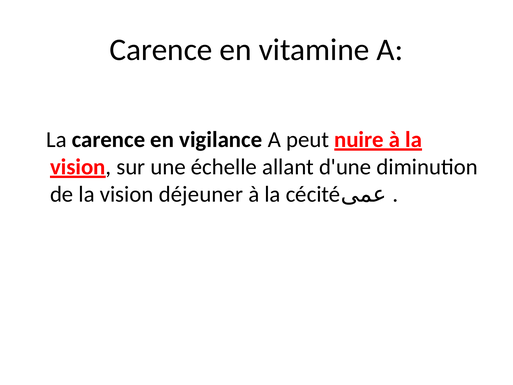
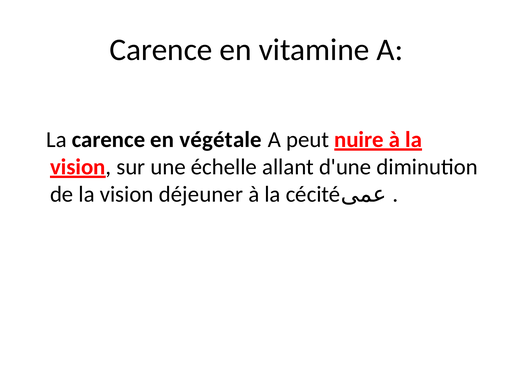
vigilance: vigilance -> végétale
